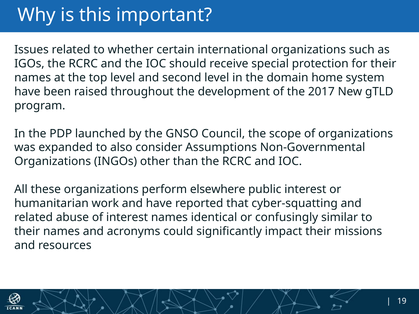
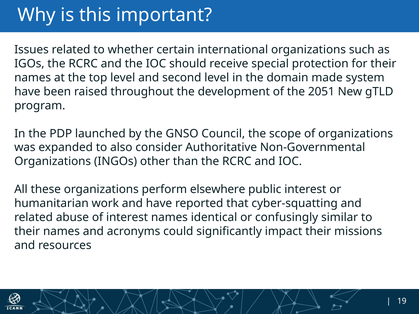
home: home -> made
2017: 2017 -> 2051
Assumptions: Assumptions -> Authoritative
